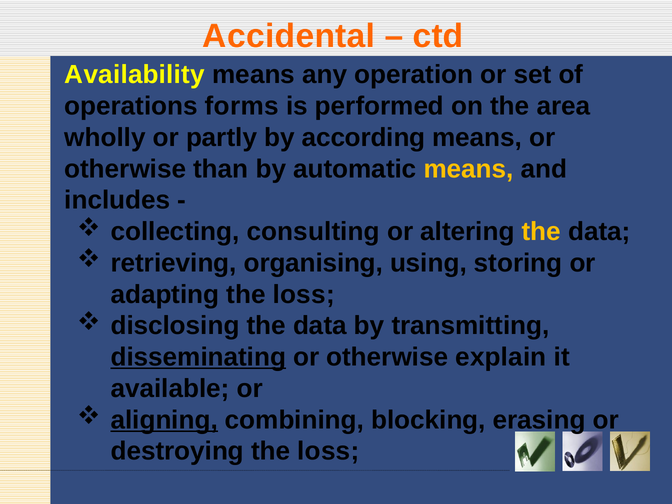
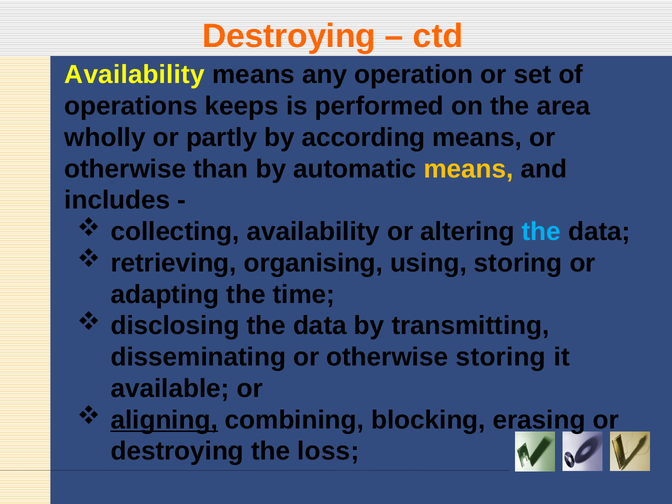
Accidental at (289, 36): Accidental -> Destroying
forms: forms -> keeps
collecting consulting: consulting -> availability
the at (541, 232) colour: yellow -> light blue
adapting the loss: loss -> time
disseminating underline: present -> none
otherwise explain: explain -> storing
